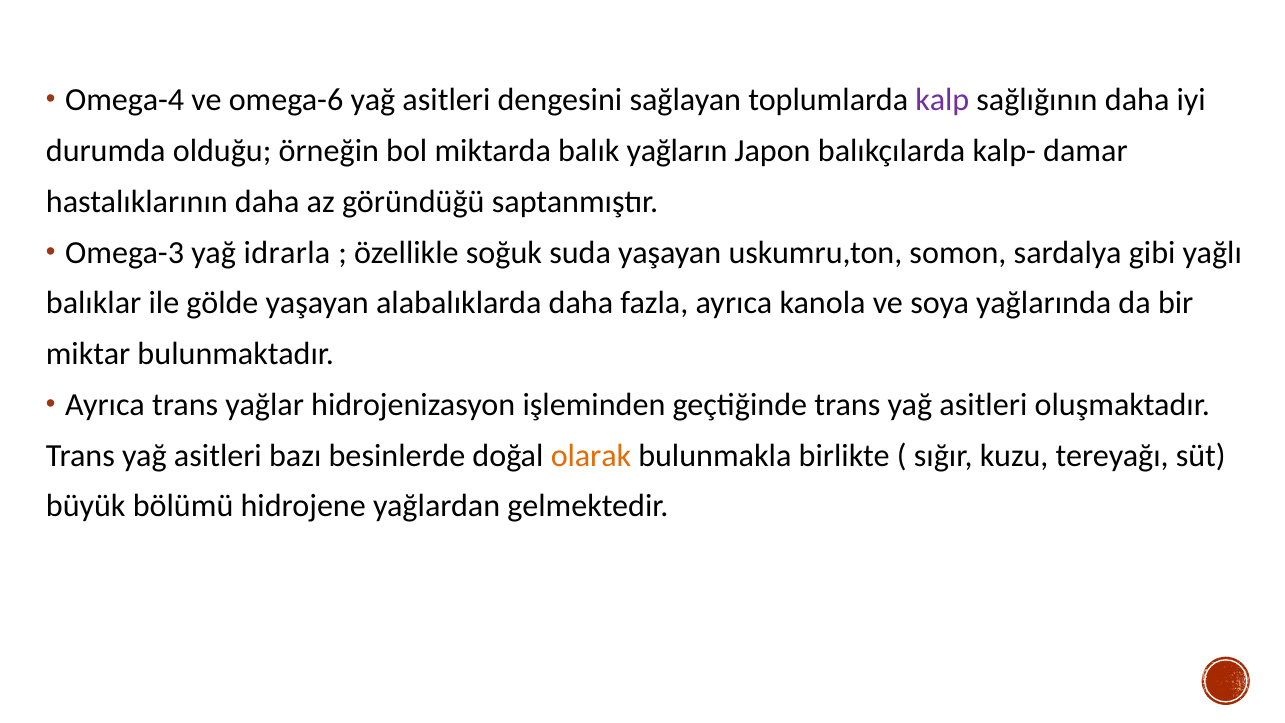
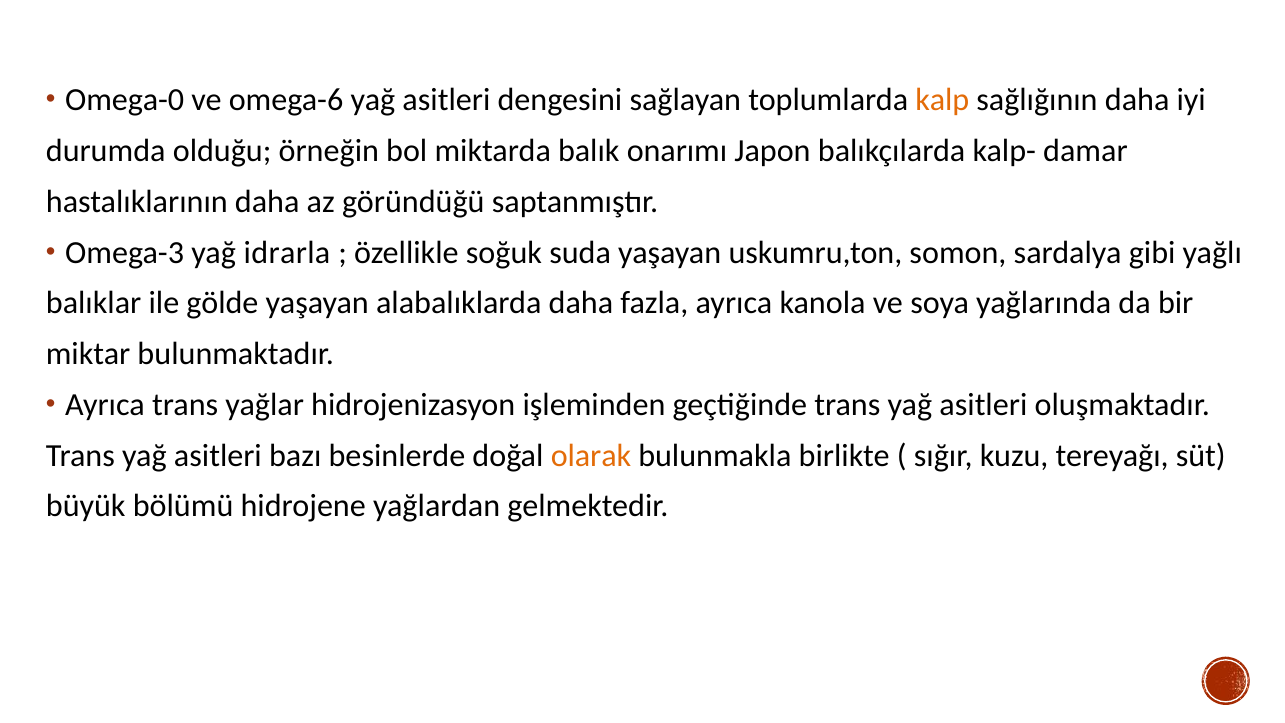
Omega-4: Omega-4 -> Omega-0
kalp colour: purple -> orange
yağların: yağların -> onarımı
